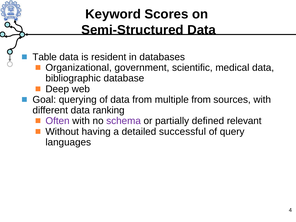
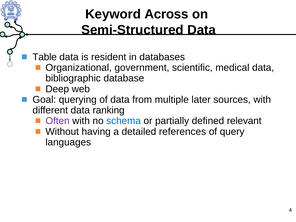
Scores: Scores -> Across
multiple from: from -> later
schema colour: purple -> blue
successful: successful -> references
